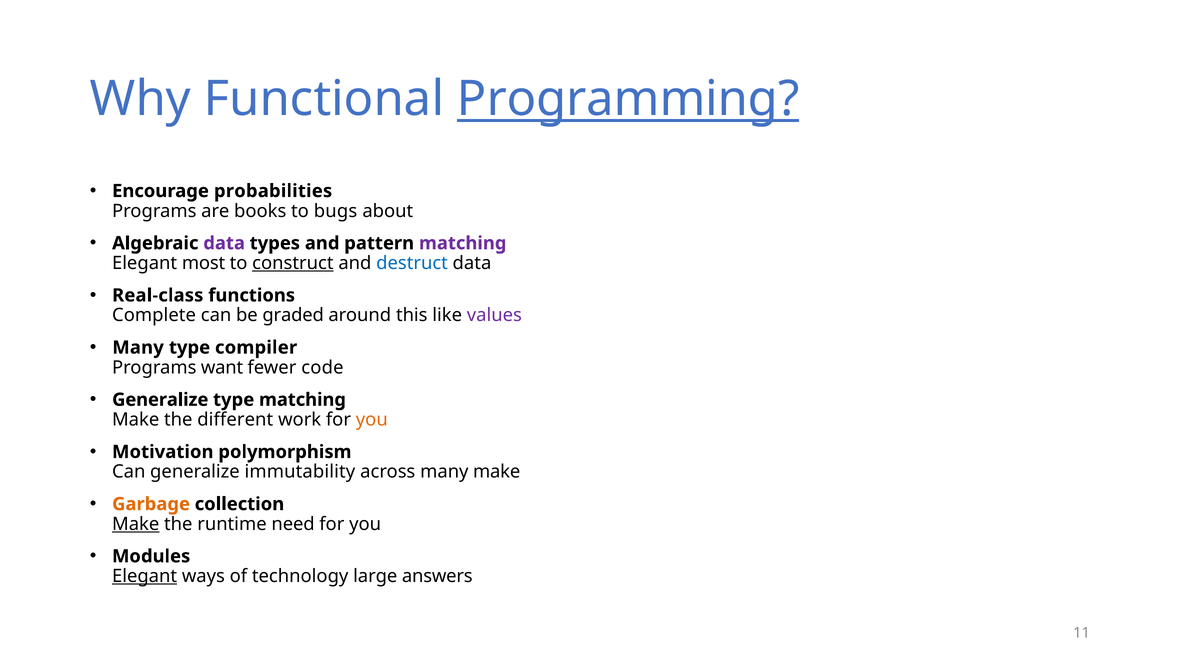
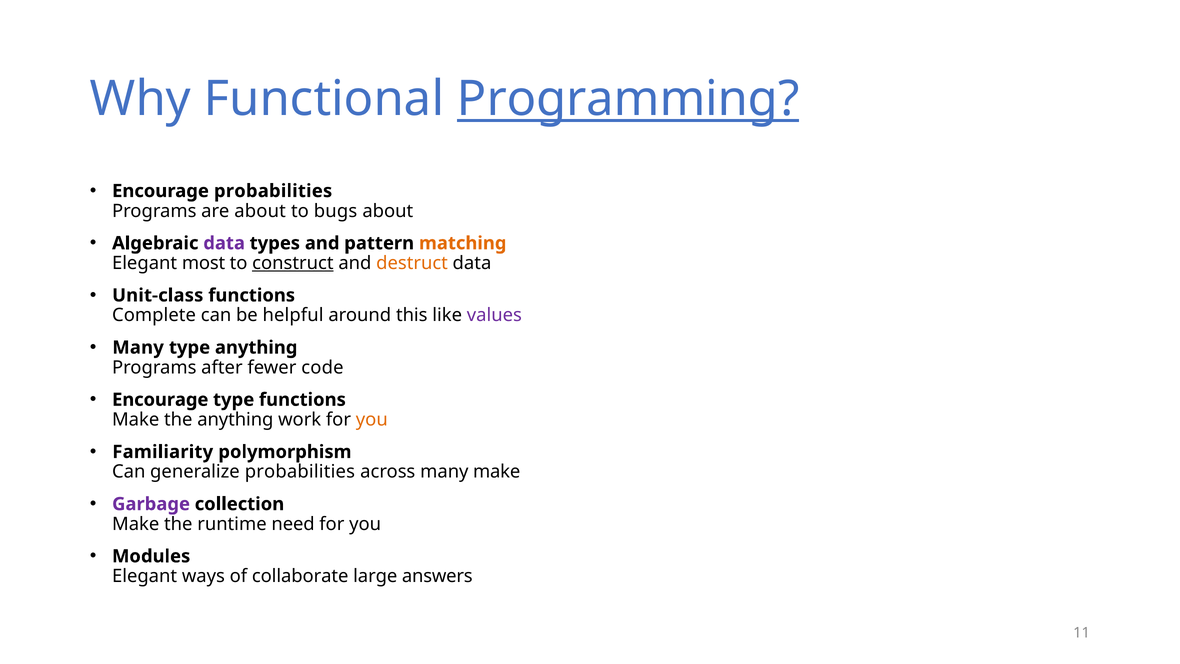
are books: books -> about
matching at (463, 243) colour: purple -> orange
destruct colour: blue -> orange
Real-class: Real-class -> Unit-class
graded: graded -> helpful
type compiler: compiler -> anything
want: want -> after
Generalize at (160, 400): Generalize -> Encourage
type matching: matching -> functions
the different: different -> anything
Motivation: Motivation -> Familiarity
generalize immutability: immutability -> probabilities
Garbage colour: orange -> purple
Make at (136, 524) underline: present -> none
Elegant at (145, 576) underline: present -> none
technology: technology -> collaborate
